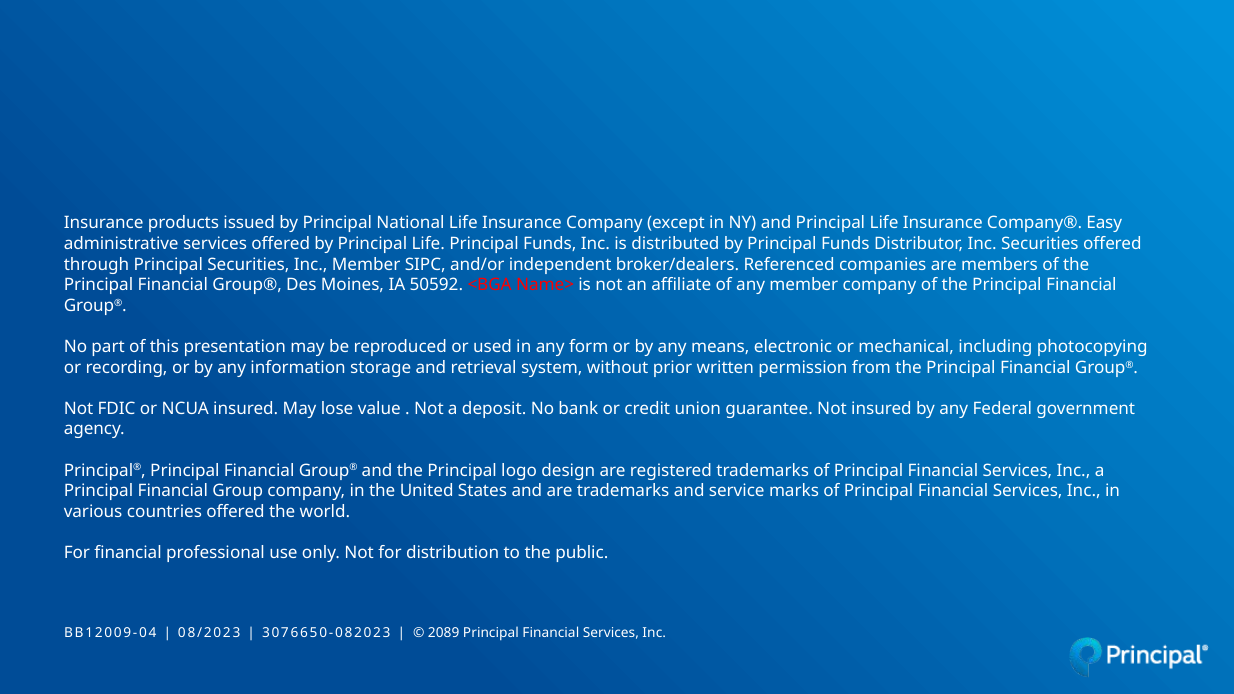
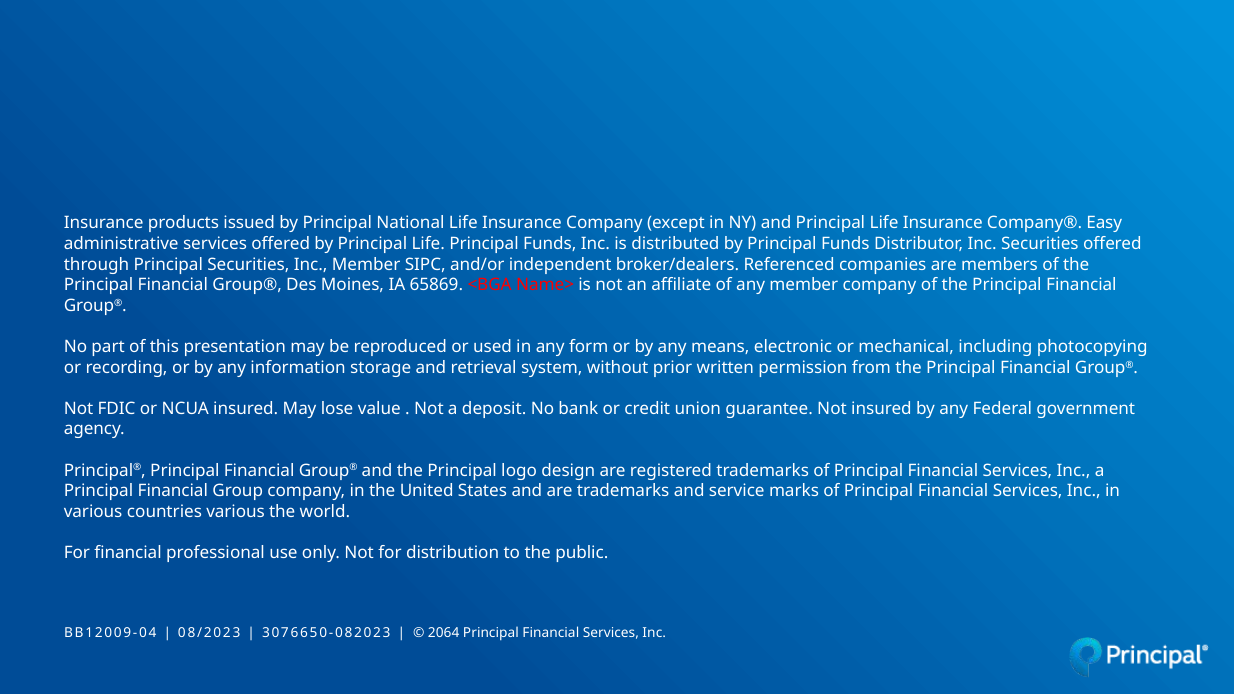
50592: 50592 -> 65869
countries offered: offered -> various
2089: 2089 -> 2064
